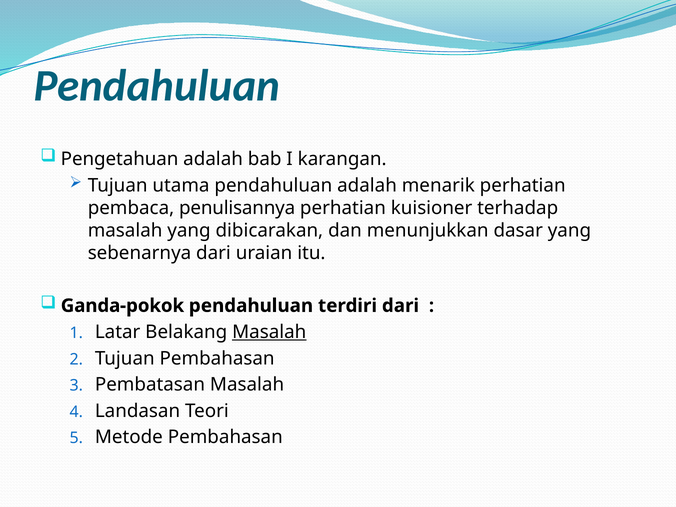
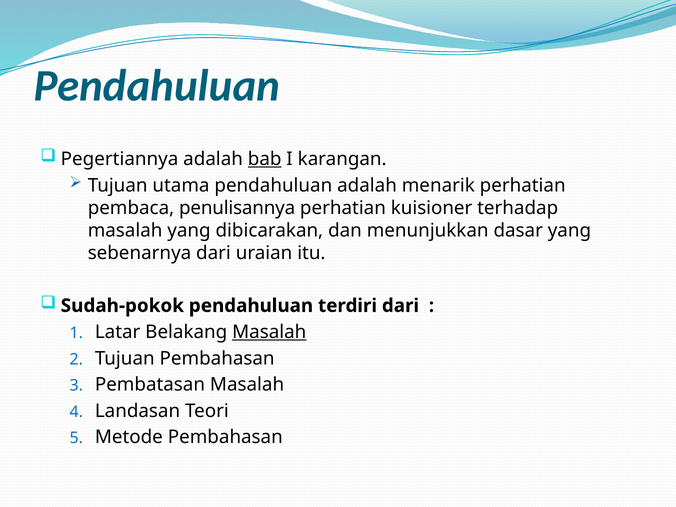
Pengetahuan: Pengetahuan -> Pegertiannya
bab underline: none -> present
Ganda-pokok: Ganda-pokok -> Sudah-pokok
